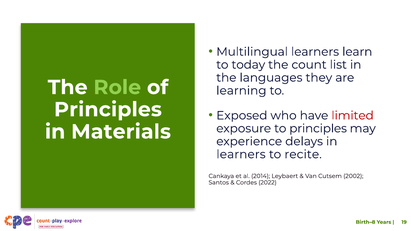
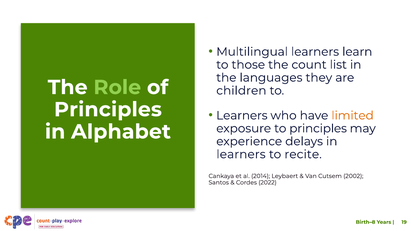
today: today -> those
learning: learning -> children
Exposed at (242, 116): Exposed -> Learners
limited colour: red -> orange
Materials: Materials -> Alphabet
